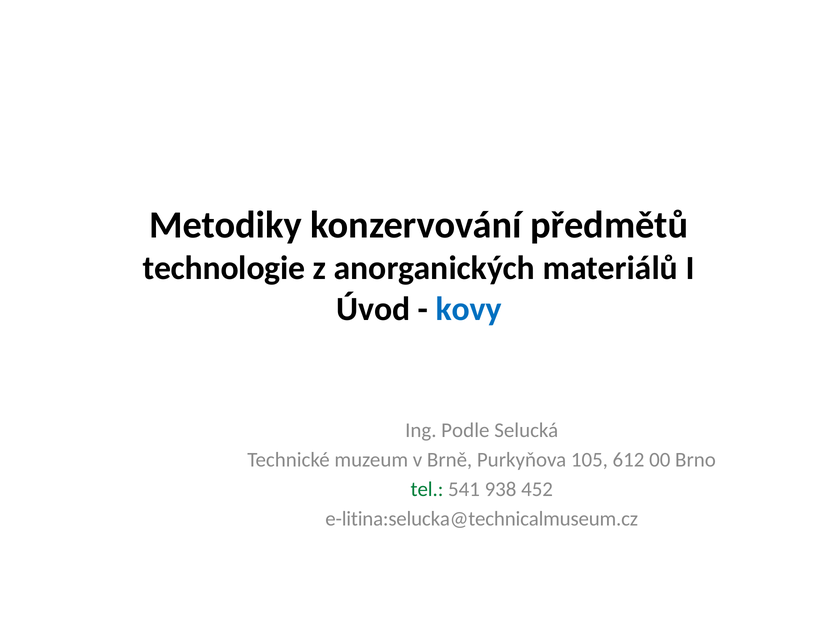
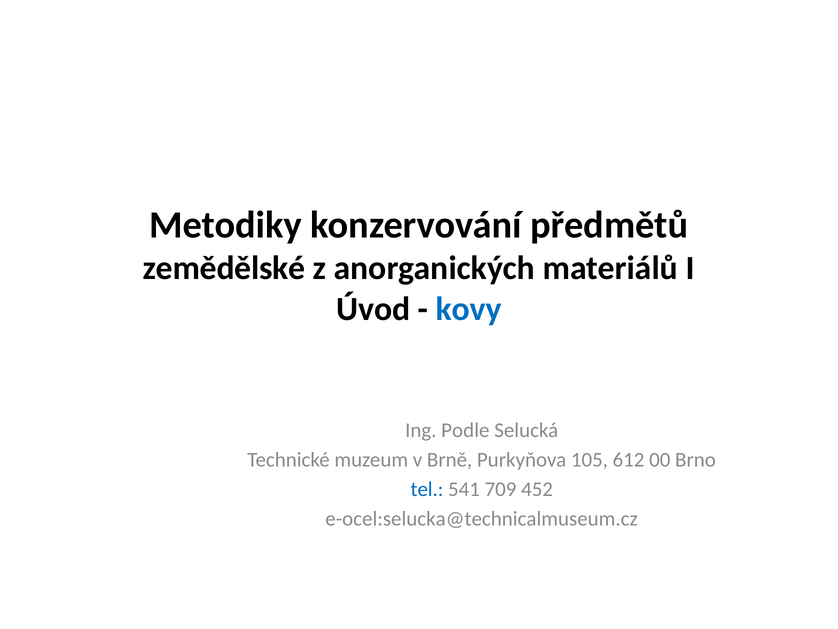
technologie: technologie -> zemědělské
tel colour: green -> blue
938: 938 -> 709
e-litina:selucka@technicalmuseum.cz: e-litina:selucka@technicalmuseum.cz -> e-ocel:selucka@technicalmuseum.cz
